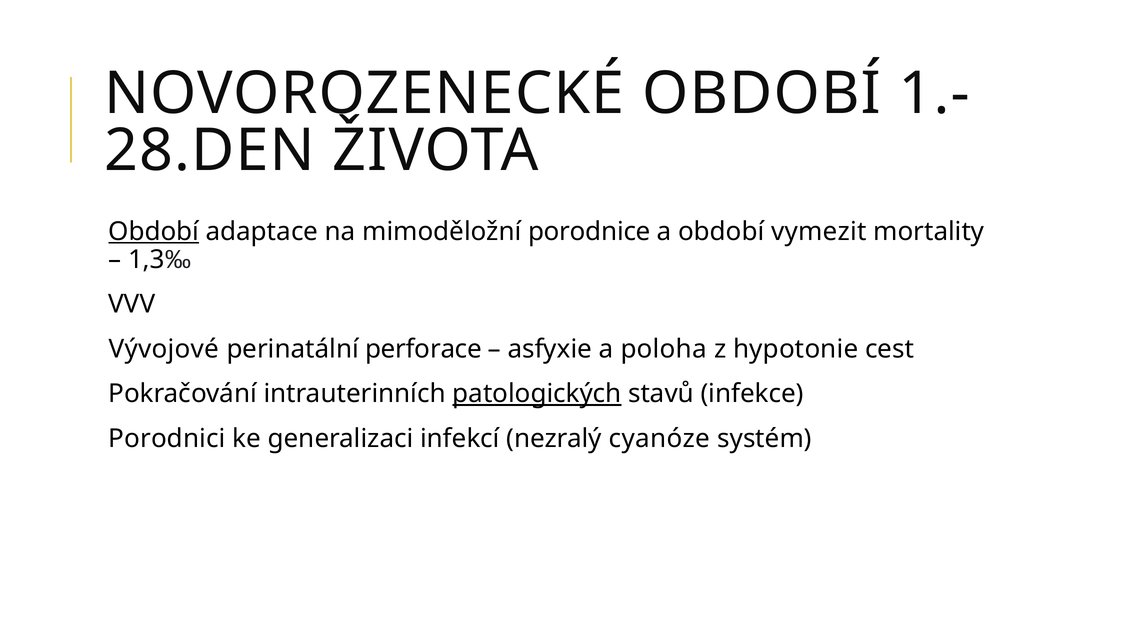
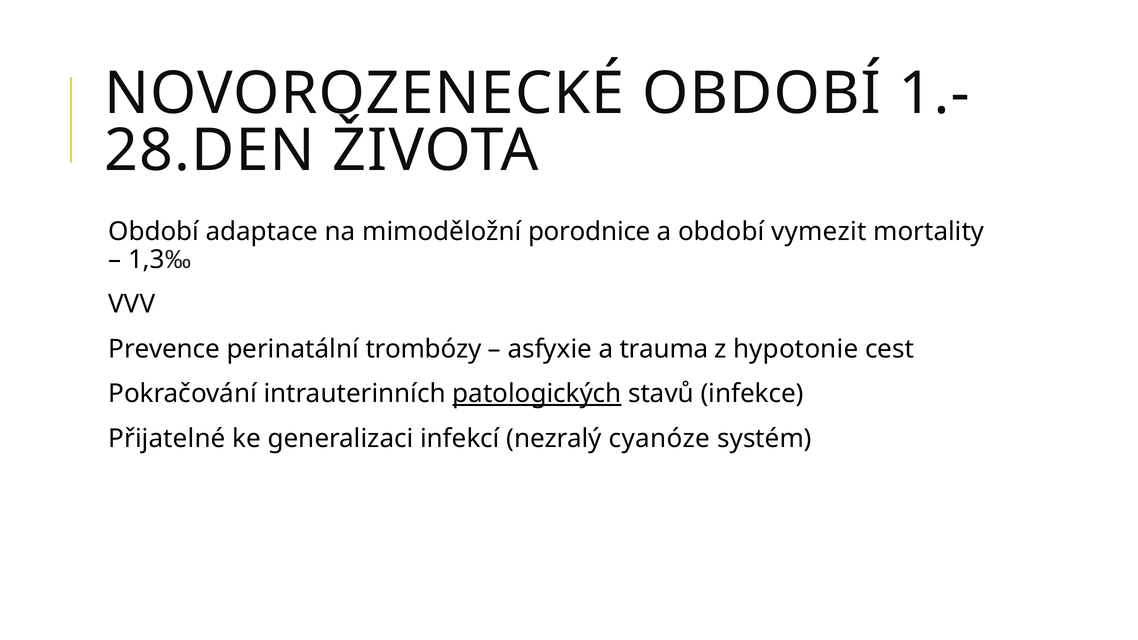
Období at (154, 232) underline: present -> none
Vývojové: Vývojové -> Prevence
perforace: perforace -> trombózy
poloha: poloha -> trauma
Porodnici: Porodnici -> Přijatelné
